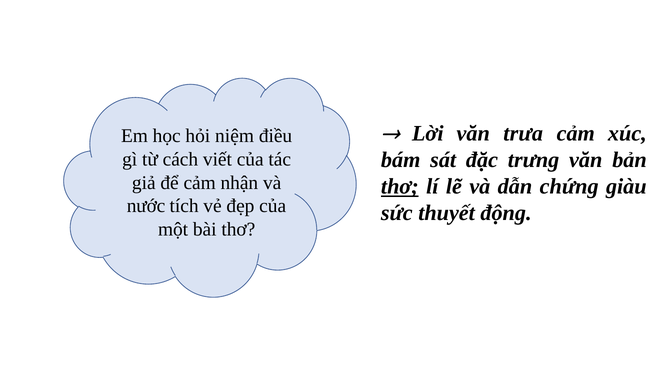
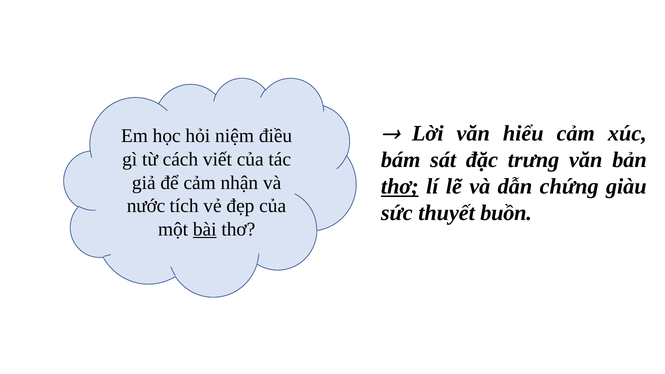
trưa: trưa -> hiểu
động: động -> buồn
bài underline: none -> present
